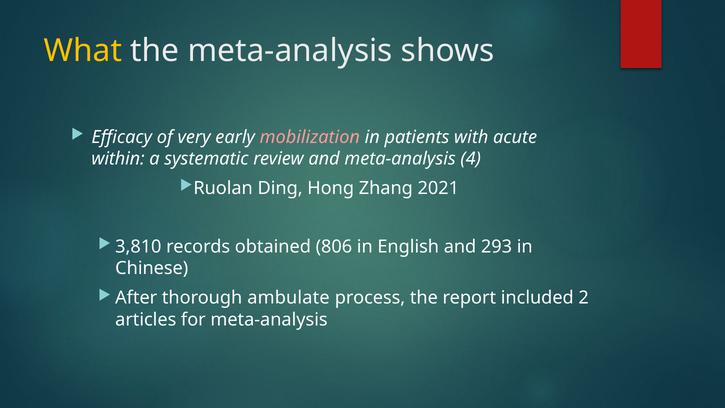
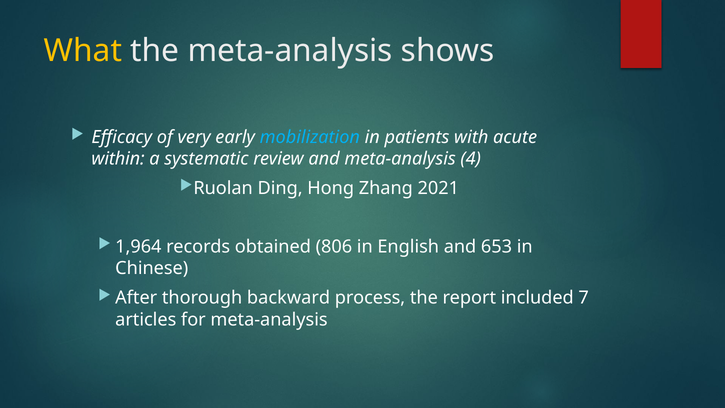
mobilization colour: pink -> light blue
3,810: 3,810 -> 1,964
293: 293 -> 653
ambulate: ambulate -> backward
2: 2 -> 7
